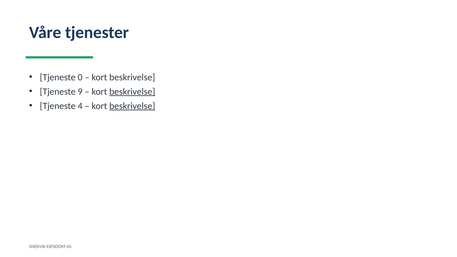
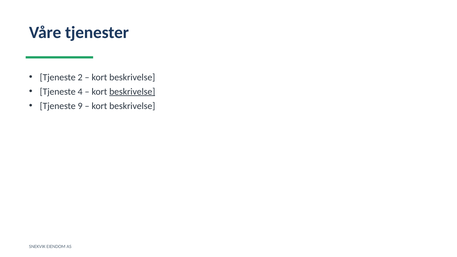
0: 0 -> 2
9: 9 -> 4
4: 4 -> 9
beskrivelse at (132, 106) underline: present -> none
